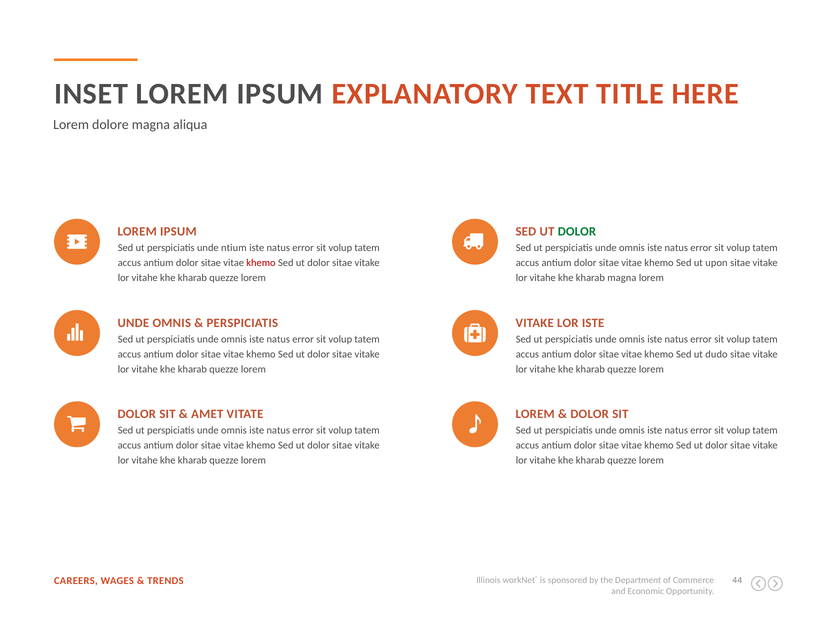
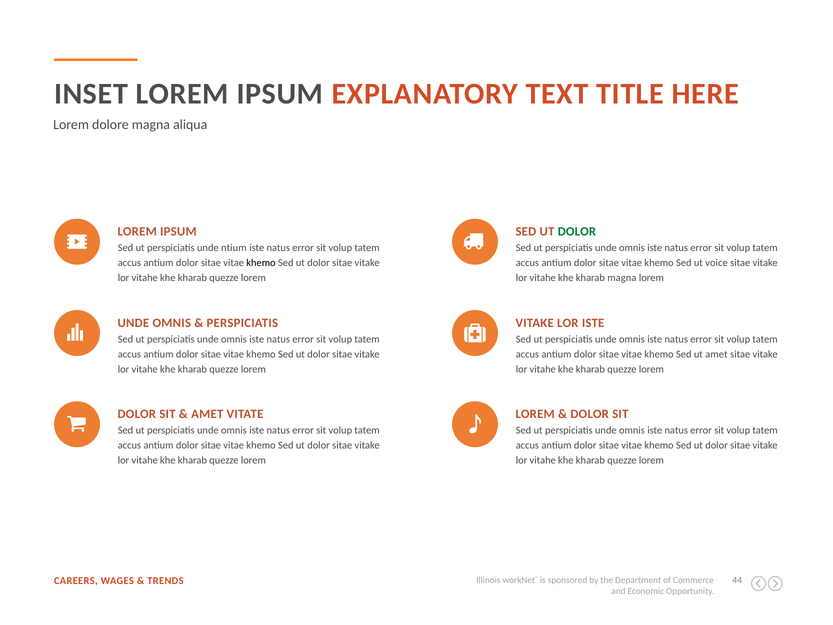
khemo at (261, 263) colour: red -> black
upon: upon -> voice
ut dudo: dudo -> amet
